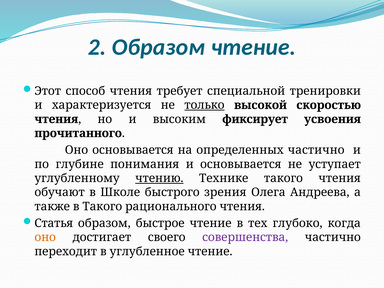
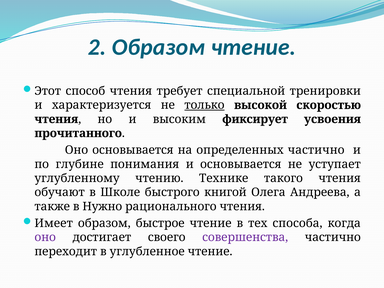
чтению underline: present -> none
зрения: зрения -> книгой
в Такого: Такого -> Нужно
Статья: Статья -> Имеет
глубоко: глубоко -> способа
оно at (45, 237) colour: orange -> purple
